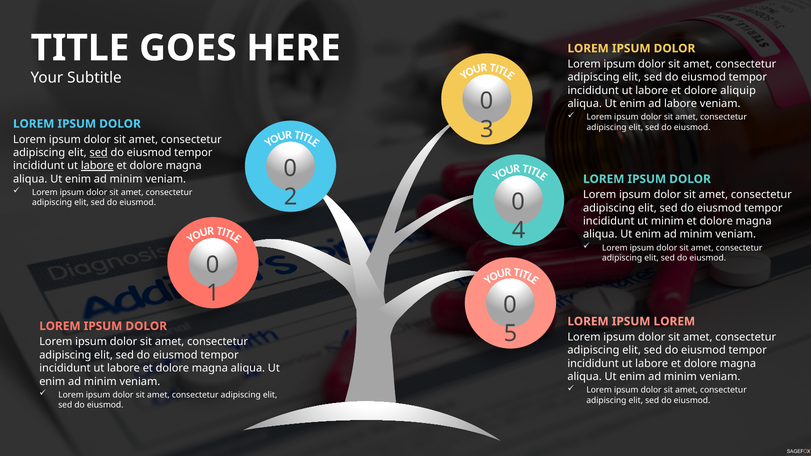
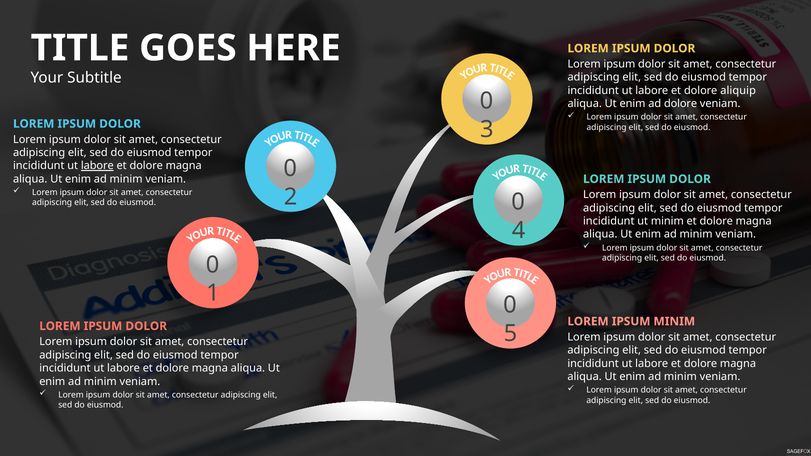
ad labore: labore -> dolore
sed at (99, 153) underline: present -> none
IPSUM LOREM: LOREM -> MINIM
